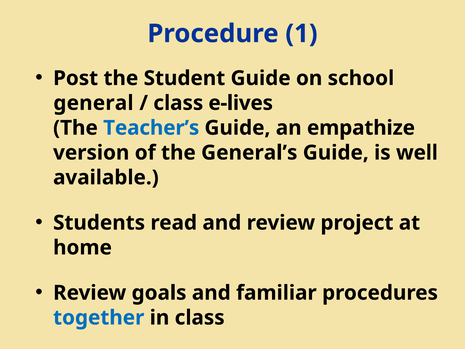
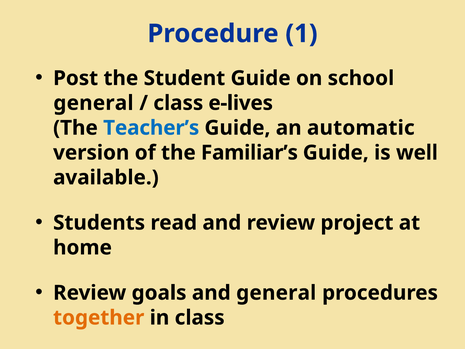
empathize: empathize -> automatic
General’s: General’s -> Familiar’s
and familiar: familiar -> general
together colour: blue -> orange
